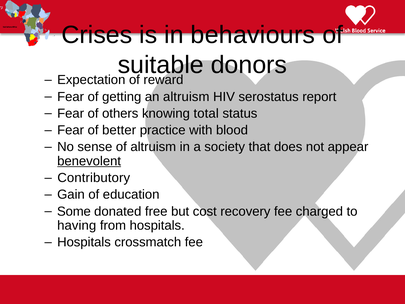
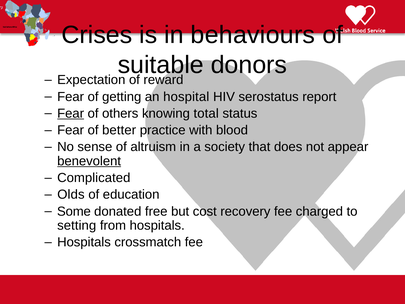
an altruism: altruism -> hospital
Fear at (71, 113) underline: none -> present
Contributory: Contributory -> Complicated
Gain: Gain -> Olds
having: having -> setting
